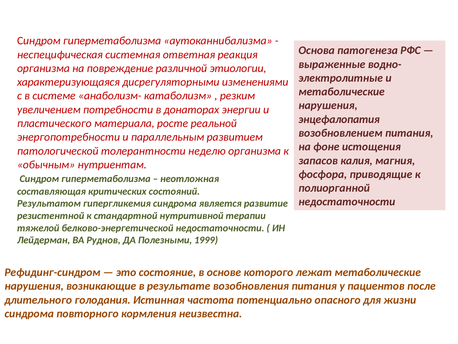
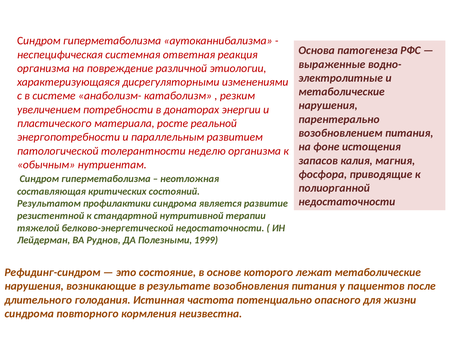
энцефалопатия: энцефалопатия -> парентерально
гипергликемия: гипергликемия -> профилактики
